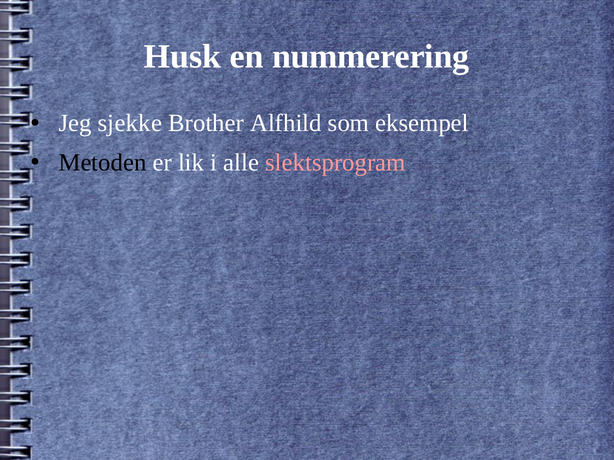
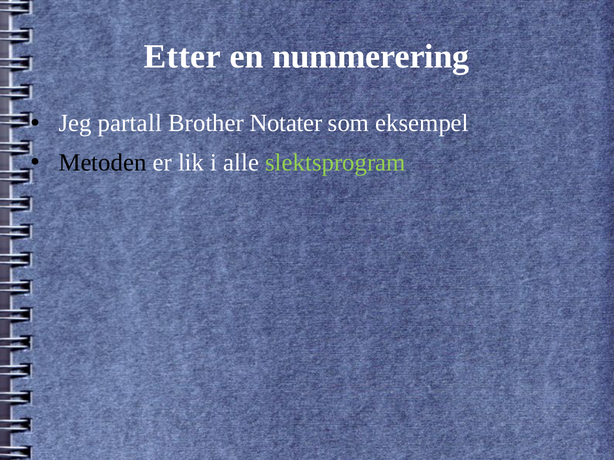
Husk: Husk -> Etter
sjekke: sjekke -> partall
Alfhild: Alfhild -> Notater
slektsprogram colour: pink -> light green
